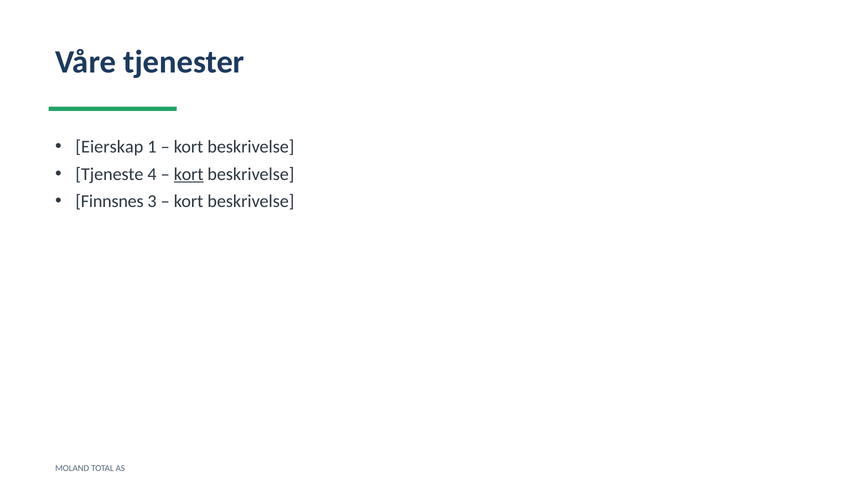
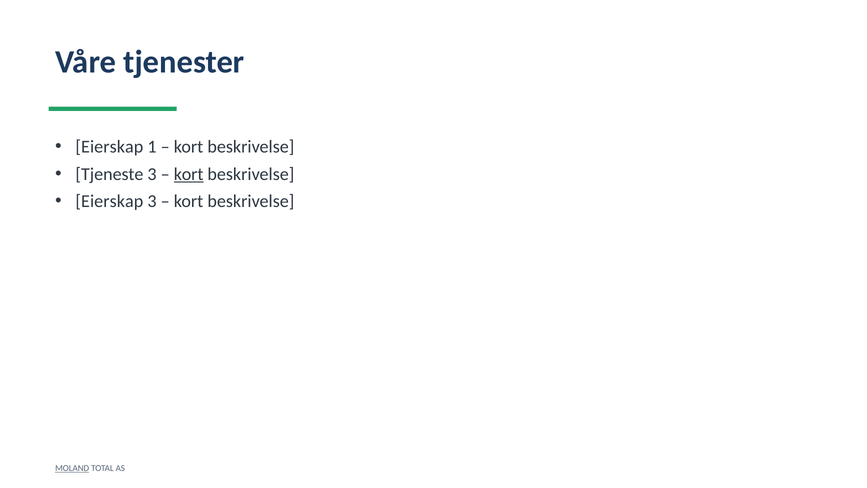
Tjeneste 4: 4 -> 3
Finnsnes at (110, 201): Finnsnes -> Eierskap
MOLAND underline: none -> present
